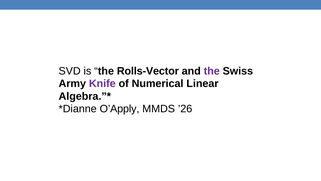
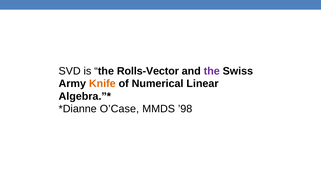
Knife colour: purple -> orange
O’Apply: O’Apply -> O’Case
’26: ’26 -> ’98
